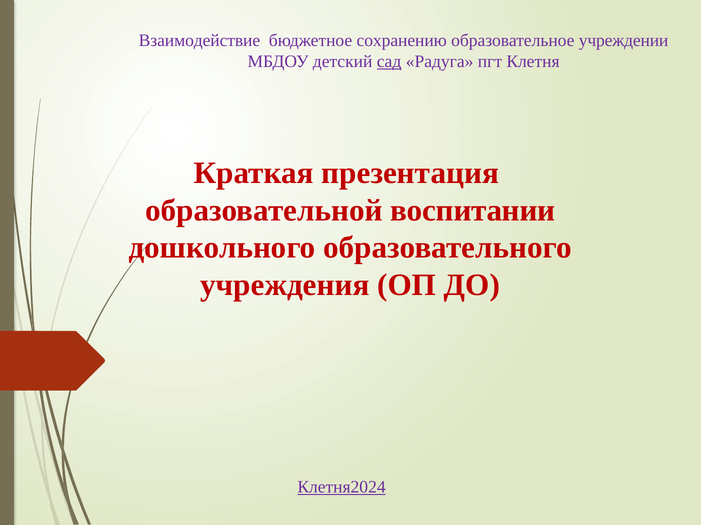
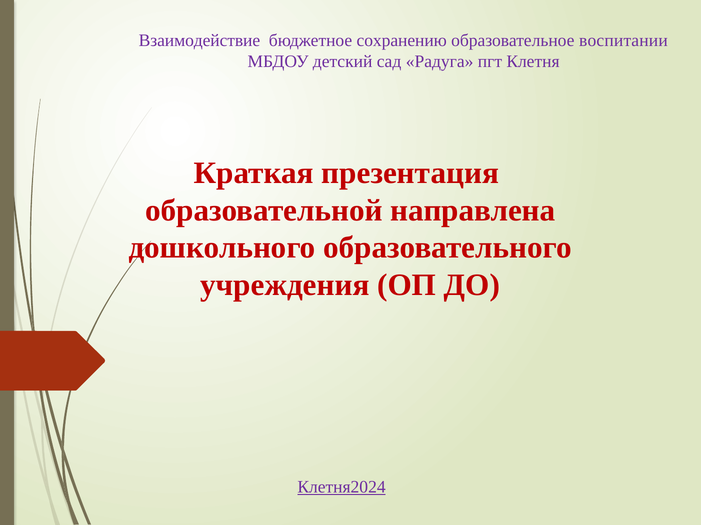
учреждении: учреждении -> воспитании
сад underline: present -> none
воспитании: воспитании -> направлена
